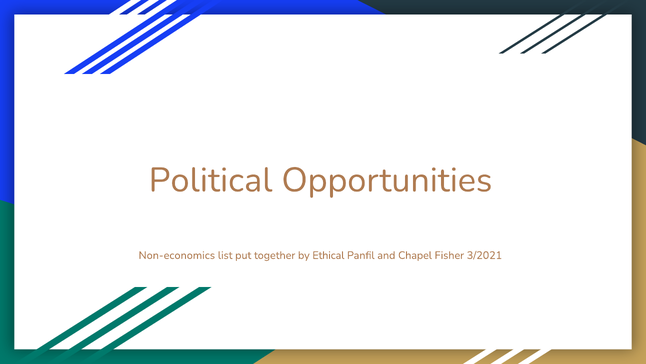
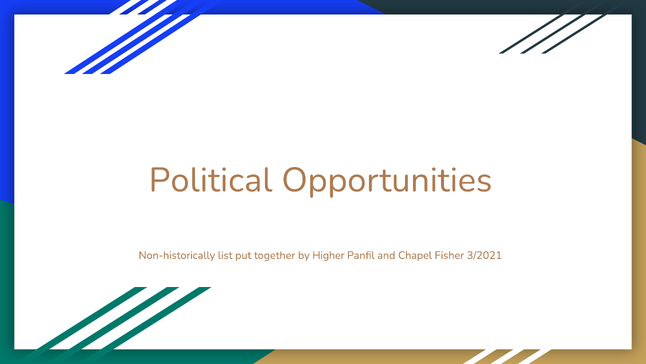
Non-economics: Non-economics -> Non-historically
Ethical: Ethical -> Higher
